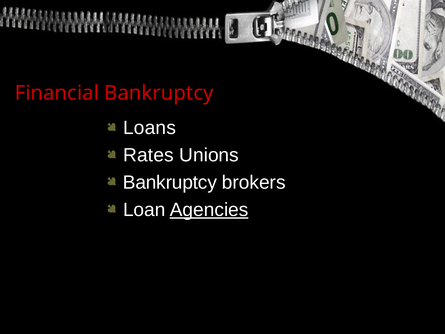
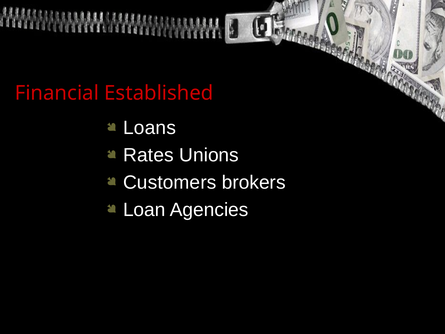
Financial Bankruptcy: Bankruptcy -> Established
Bankruptcy at (170, 182): Bankruptcy -> Customers
Agencies underline: present -> none
